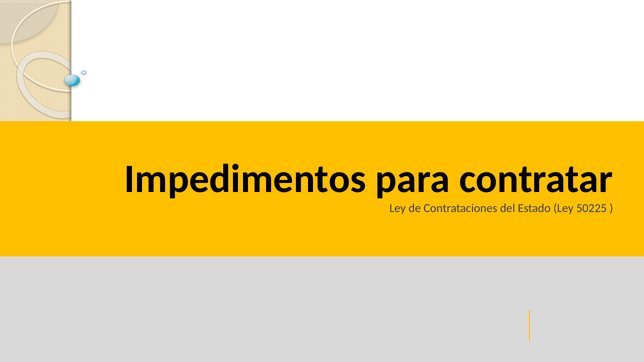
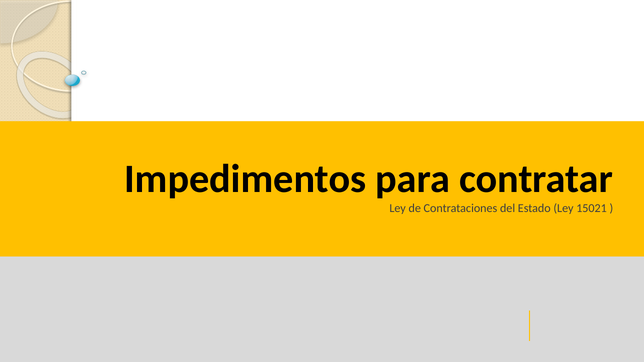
50225: 50225 -> 15021
